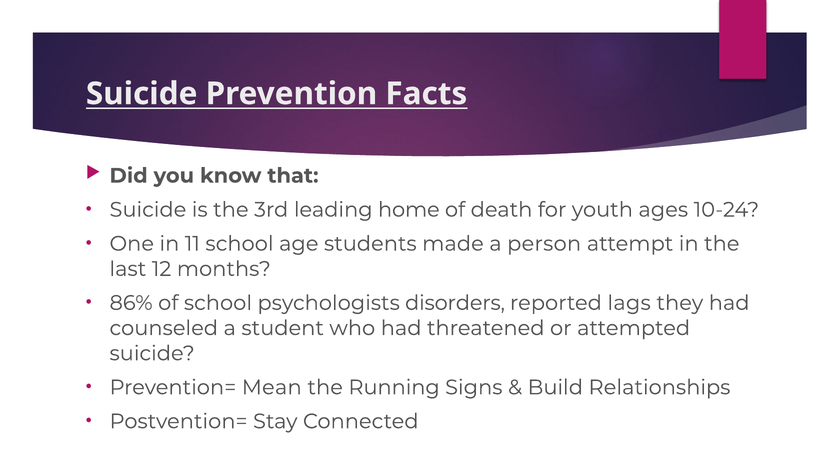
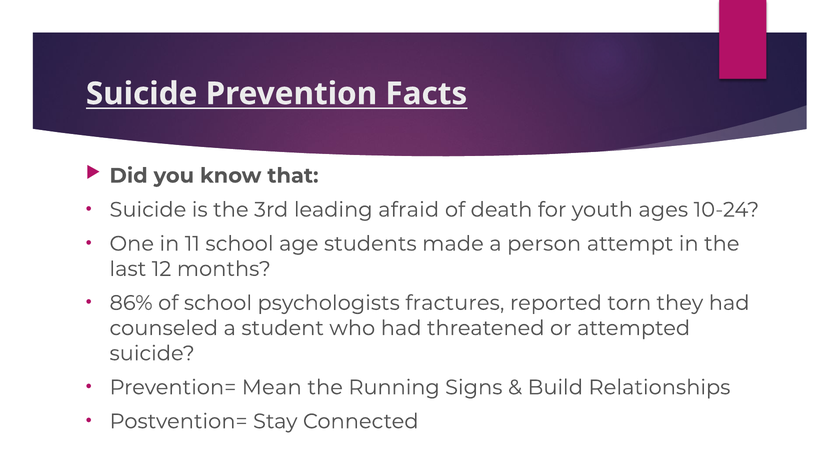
home: home -> afraid
disorders: disorders -> fractures
lags: lags -> torn
